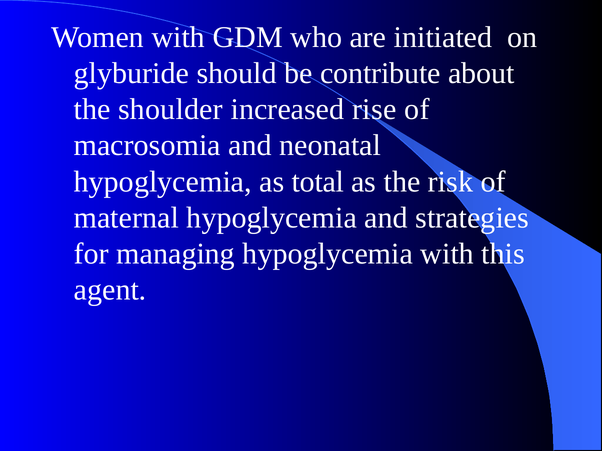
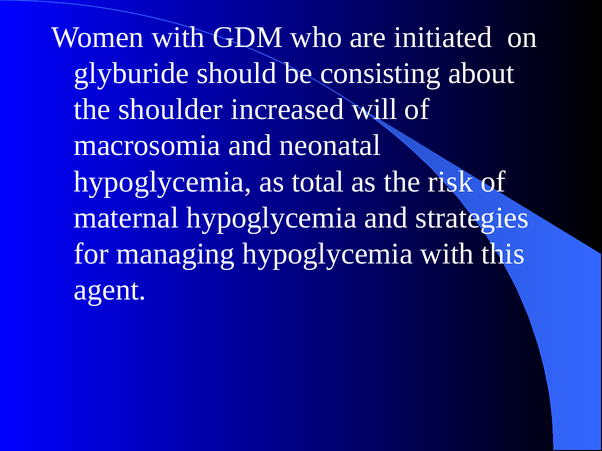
contribute: contribute -> consisting
rise: rise -> will
